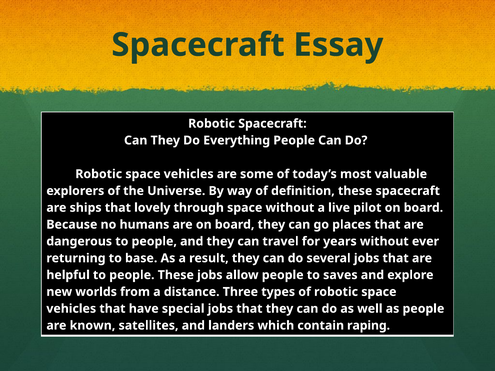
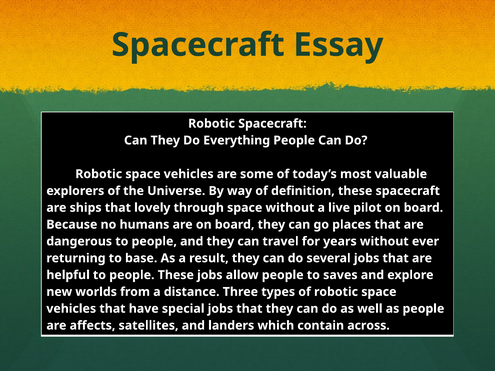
known: known -> affects
raping: raping -> across
